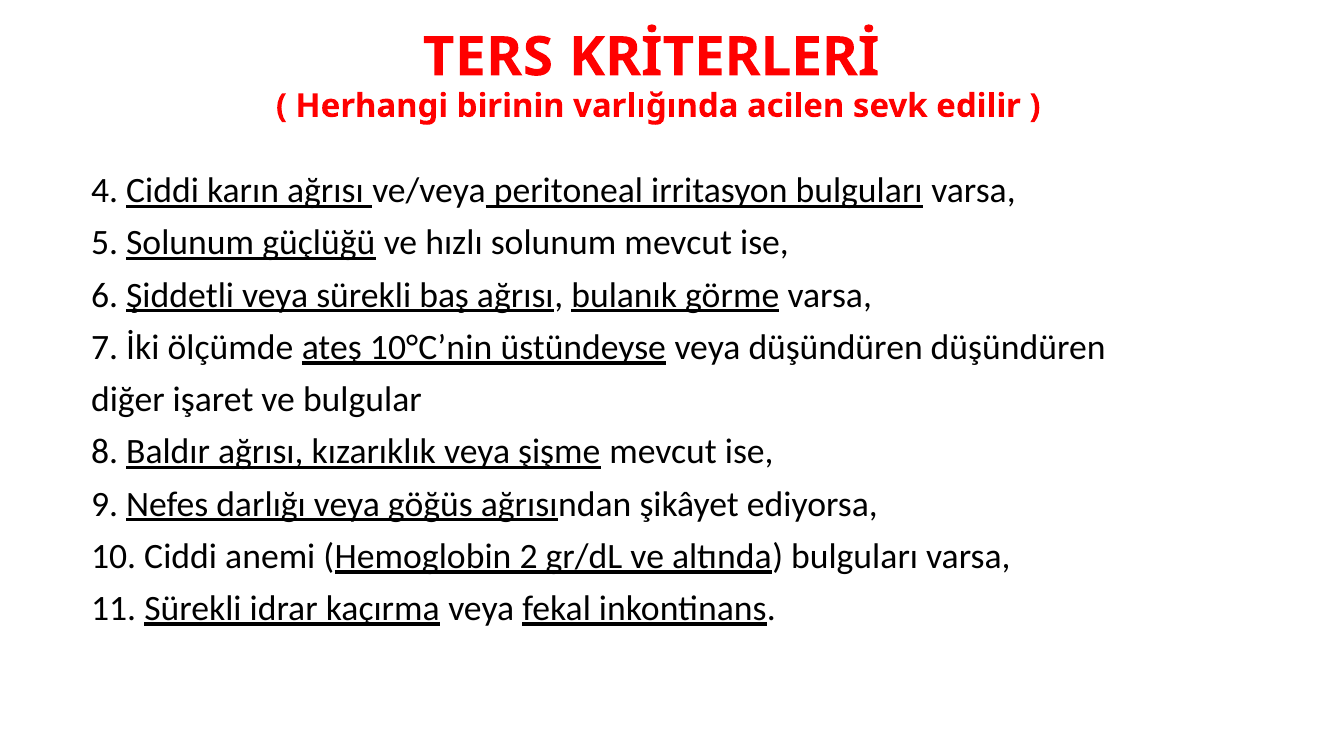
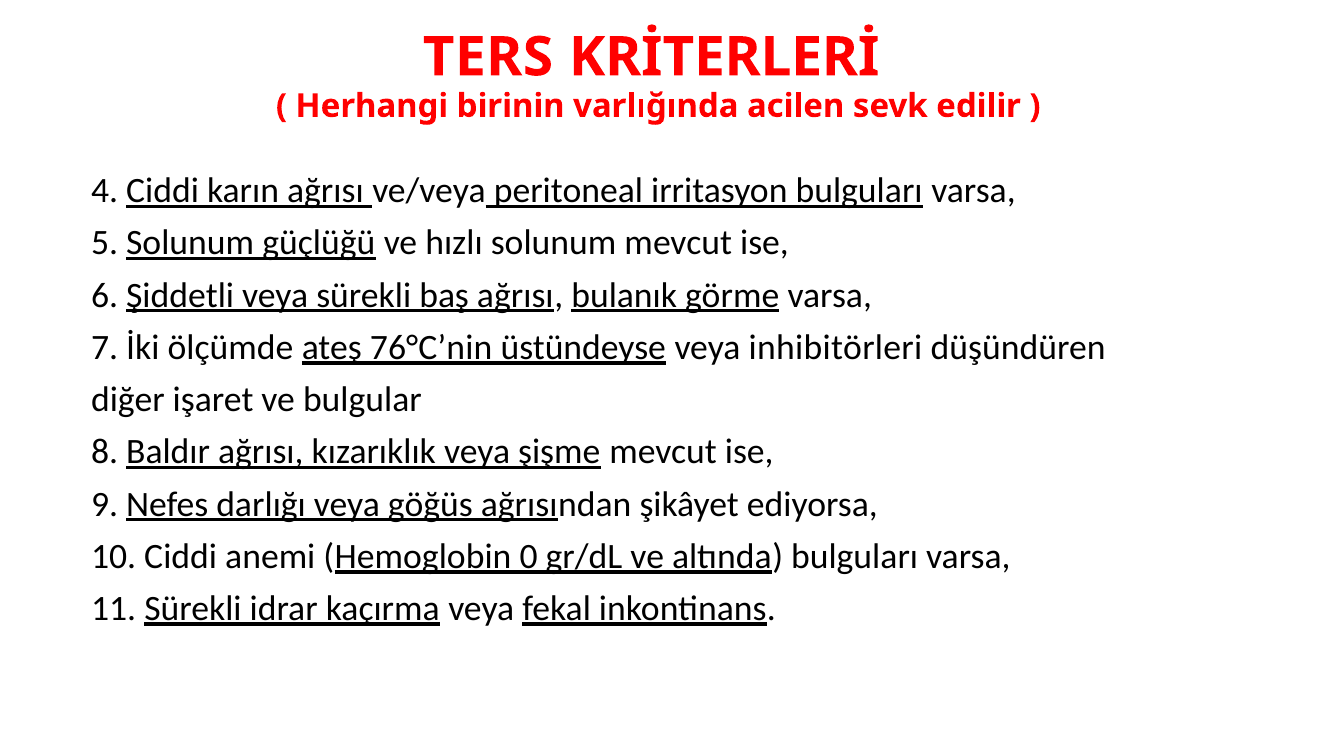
10°C’nin: 10°C’nin -> 76°C’nin
veya düşündüren: düşündüren -> inhibitörleri
2: 2 -> 0
